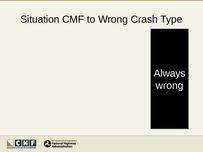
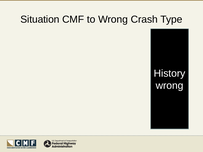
Always: Always -> History
